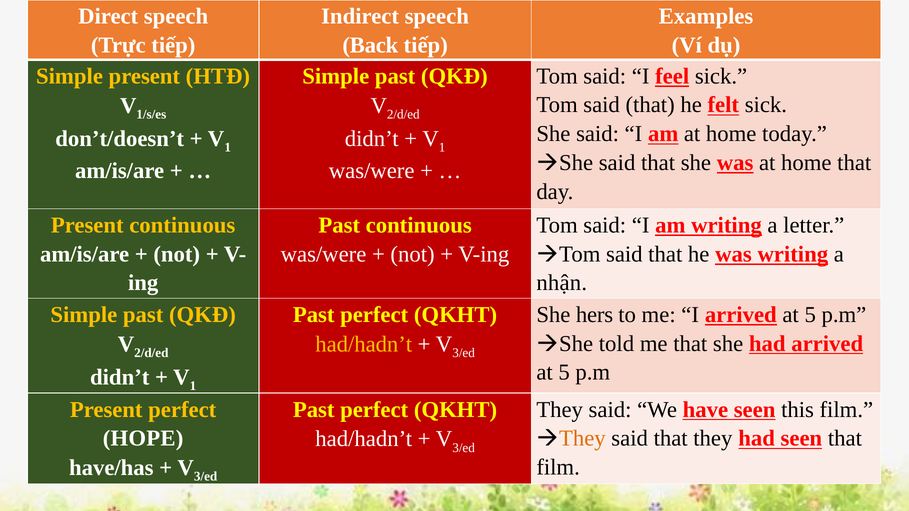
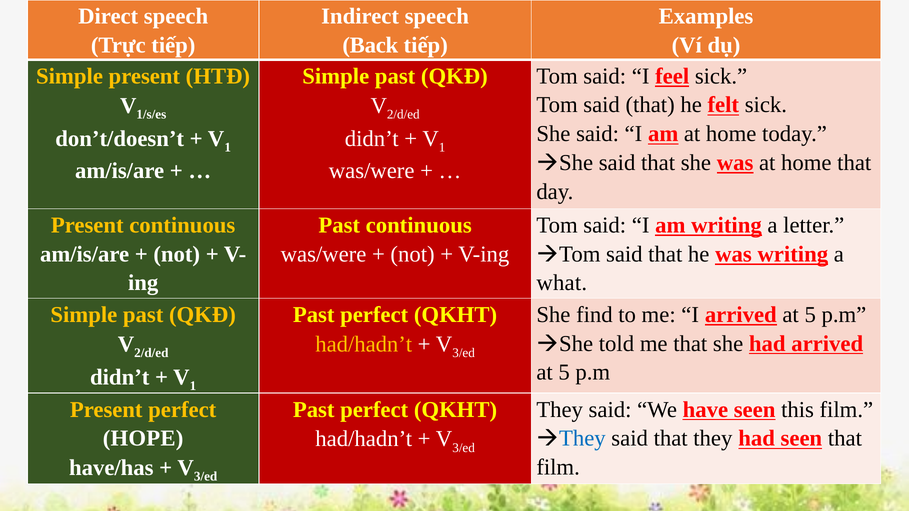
nhận: nhận -> what
hers: hers -> find
They at (582, 439) colour: orange -> blue
